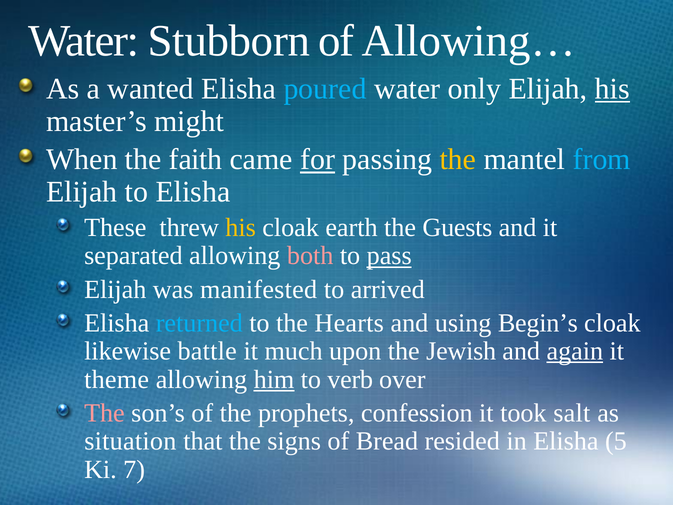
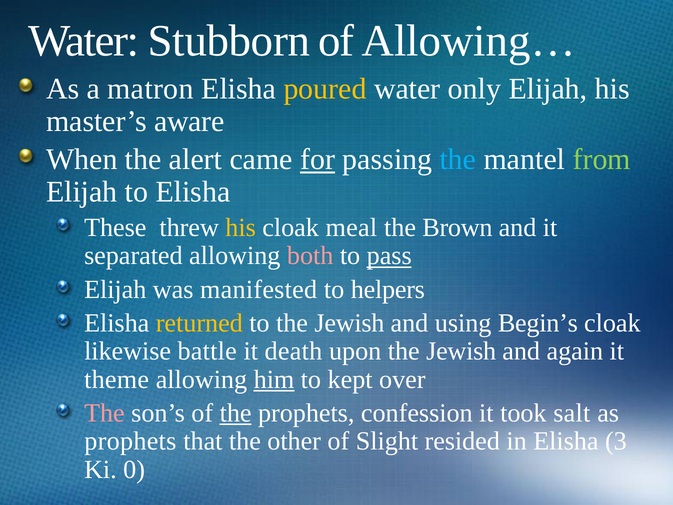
wanted: wanted -> matron
poured colour: light blue -> yellow
his at (612, 89) underline: present -> none
might: might -> aware
faith: faith -> alert
the at (458, 160) colour: yellow -> light blue
from colour: light blue -> light green
earth: earth -> meal
Guests: Guests -> Brown
arrived: arrived -> helpers
returned colour: light blue -> yellow
to the Hearts: Hearts -> Jewish
much: much -> death
again underline: present -> none
verb: verb -> kept
the at (236, 413) underline: none -> present
situation at (130, 441): situation -> prophets
signs: signs -> other
Bread: Bread -> Slight
5: 5 -> 3
7: 7 -> 0
